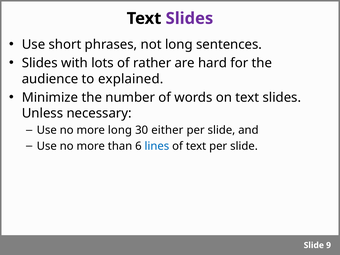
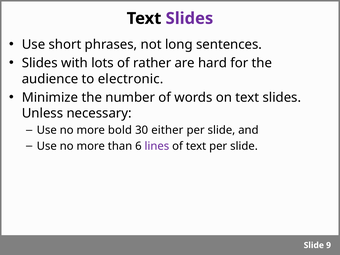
explained: explained -> electronic
more long: long -> bold
lines colour: blue -> purple
